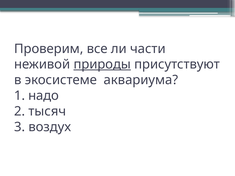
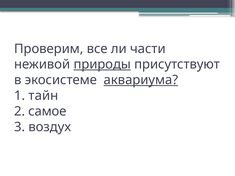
аквариума underline: none -> present
надо: надо -> тайн
тысяч: тысяч -> самое
